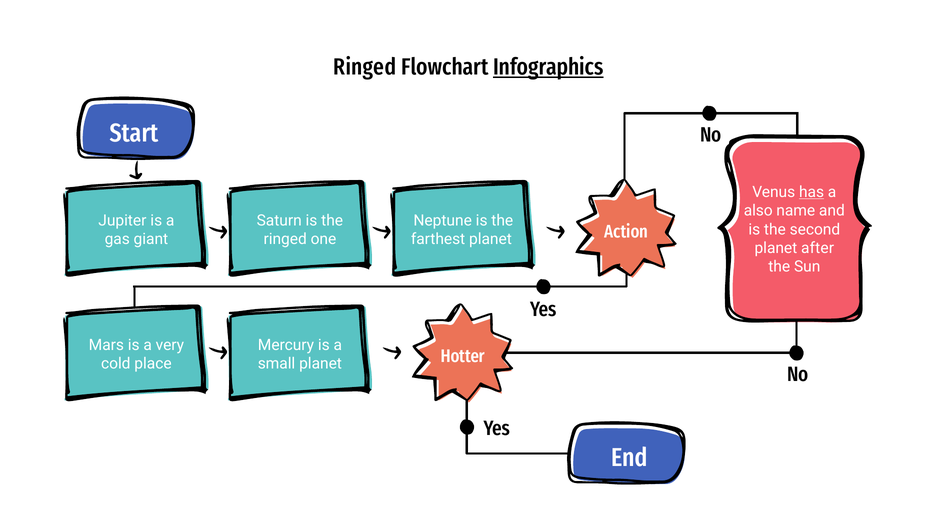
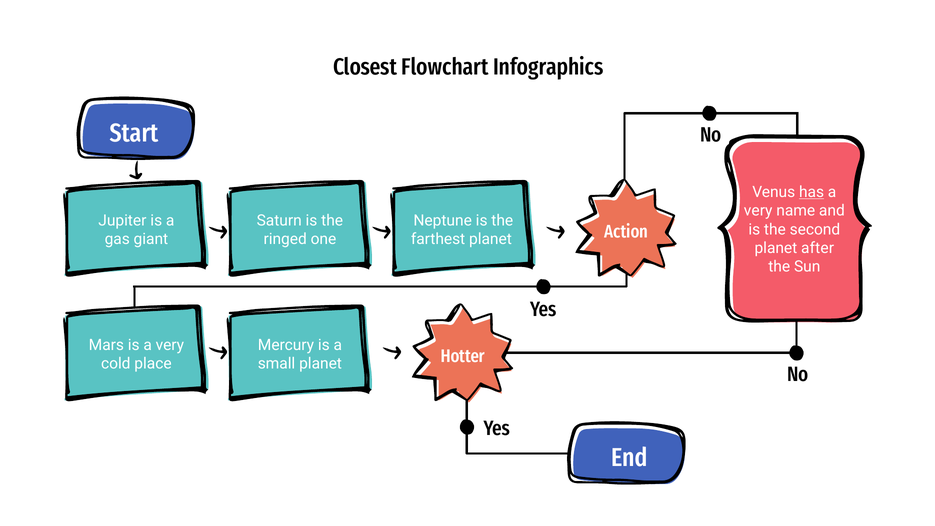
Ringed at (365, 67): Ringed -> Closest
Infographics underline: present -> none
also at (758, 211): also -> very
